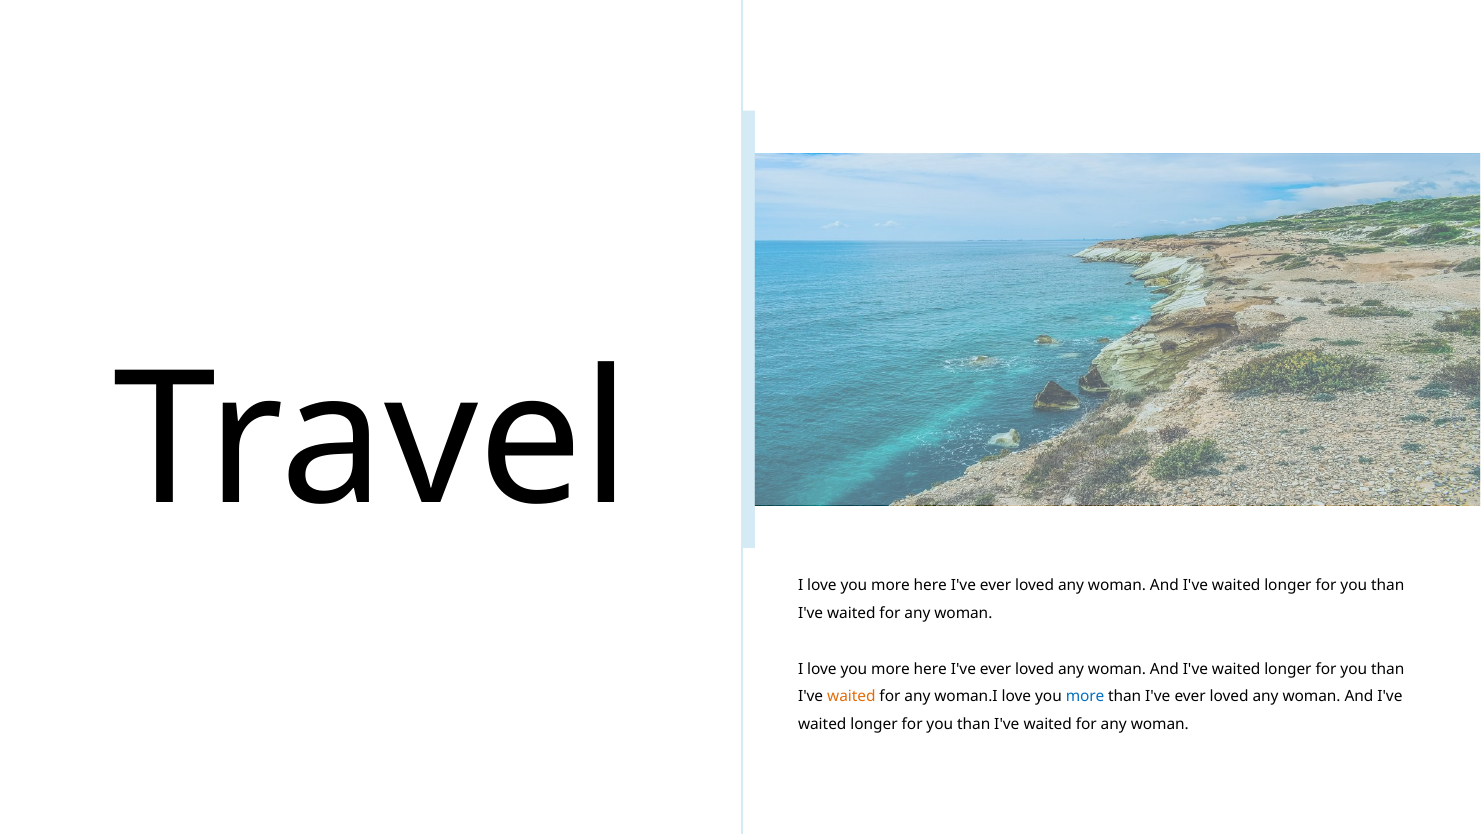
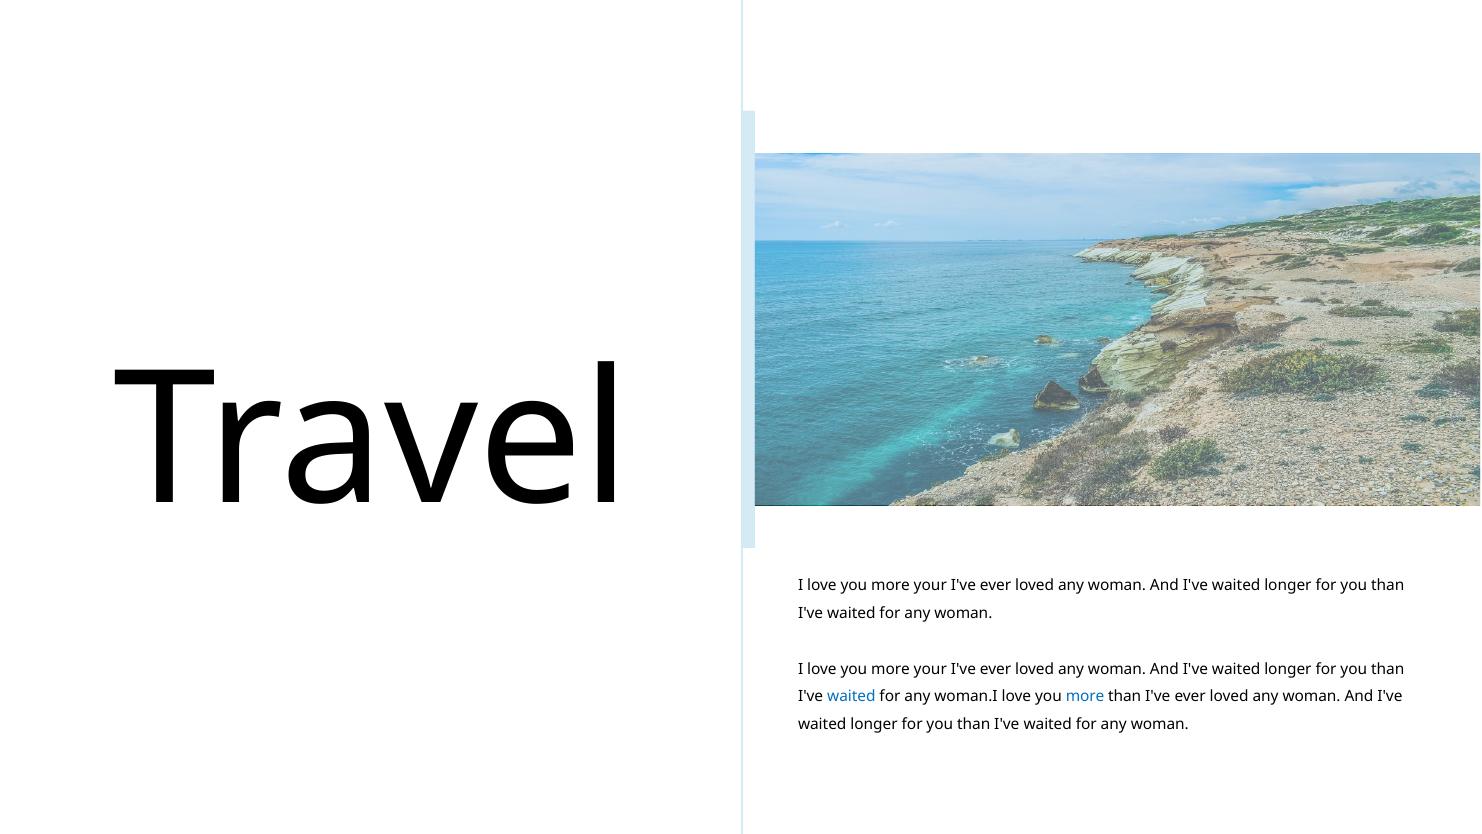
here at (930, 585): here -> your
here at (930, 669): here -> your
waited at (851, 696) colour: orange -> blue
